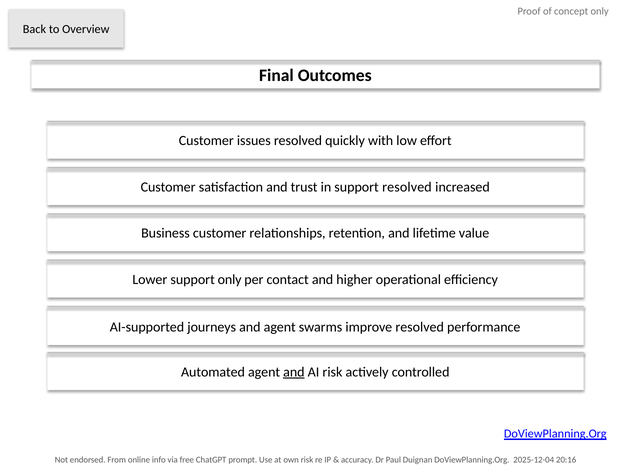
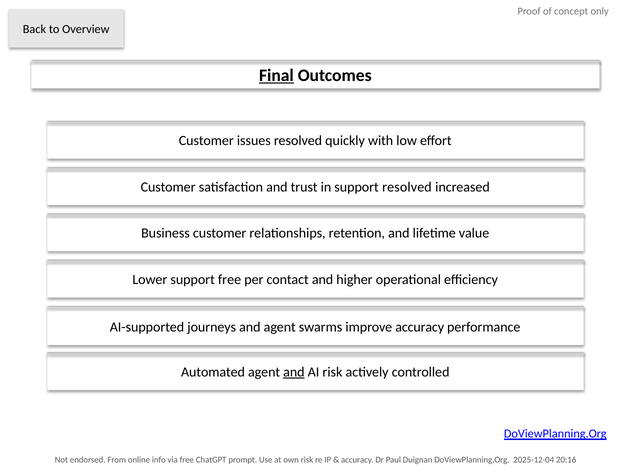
Final underline: none -> present
support only: only -> free
improve resolved: resolved -> accuracy
